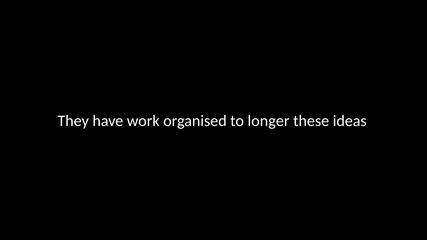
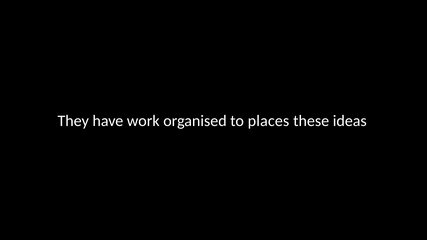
longer: longer -> places
